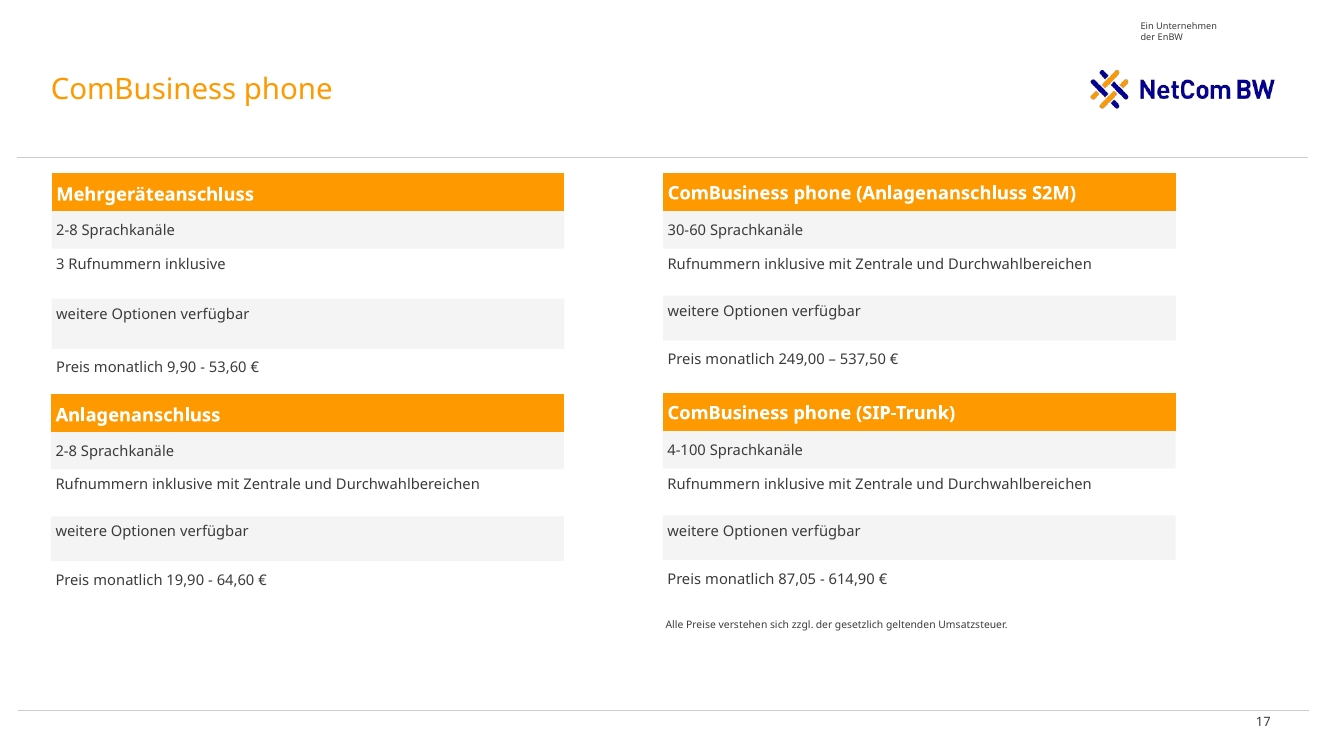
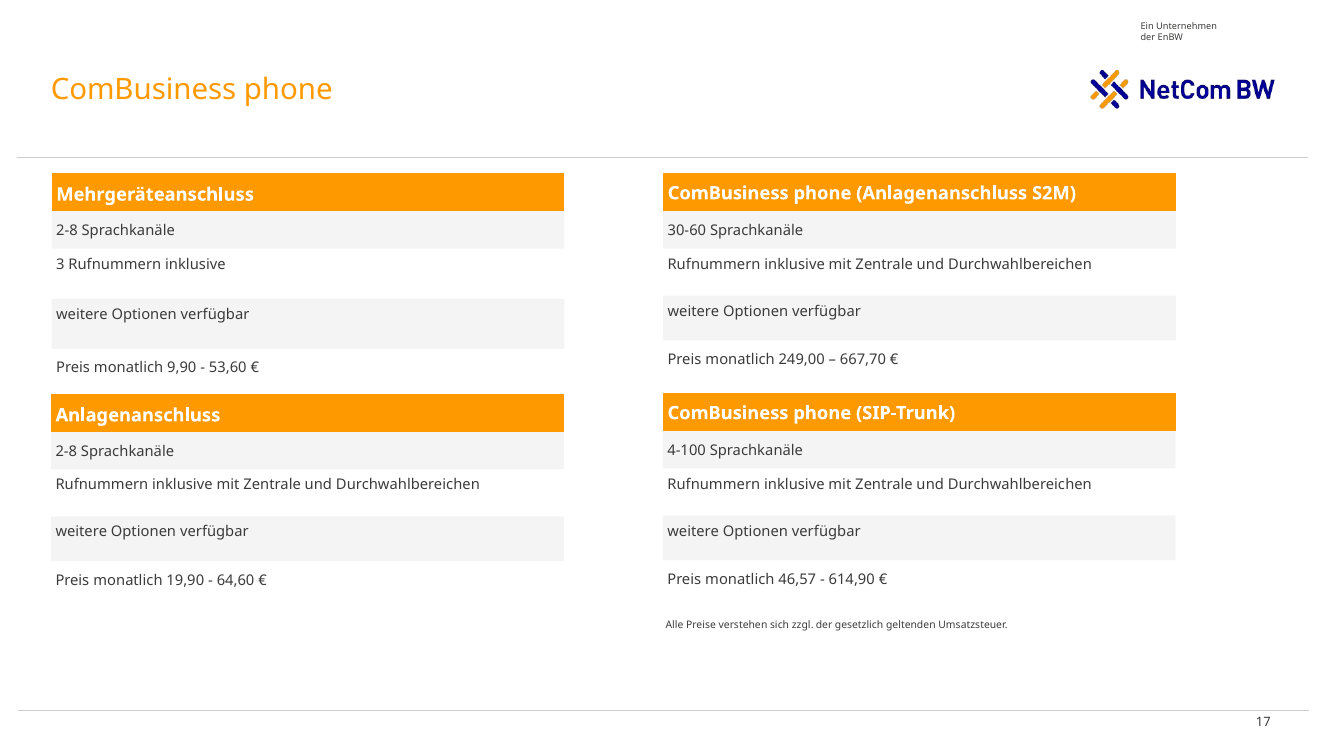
537,50: 537,50 -> 667,70
87,05: 87,05 -> 46,57
